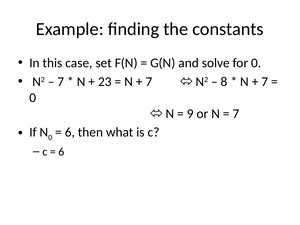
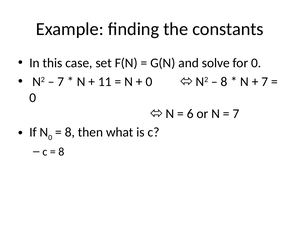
23: 23 -> 11
7 at (149, 82): 7 -> 0
9: 9 -> 6
6 at (70, 132): 6 -> 8
6 at (61, 152): 6 -> 8
